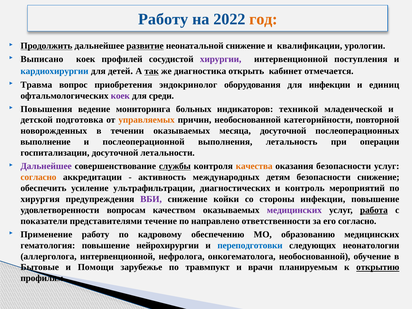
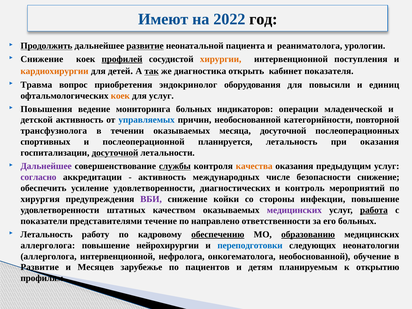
Работу at (163, 19): Работу -> Имеют
год colour: orange -> black
неонатальной снижение: снижение -> пациента
квалификации: квалификации -> реаниматолога
Выписано at (42, 59): Выписано -> Снижение
профилей underline: none -> present
хирургии colour: purple -> orange
кардиохирургии colour: blue -> orange
отмечается: отмечается -> показателя
для инфекции: инфекции -> повысили
коек at (120, 96) colour: purple -> orange
для среди: среди -> услуг
техникой: техникой -> операции
детской подготовка: подготовка -> активность
управляемых colour: orange -> blue
новорожденных: новорожденных -> трансфузиолога
выполнение: выполнение -> спортивных
выполнения: выполнения -> планируется
при операции: операции -> оказания
досуточной at (115, 153) underline: none -> present
оказания безопасности: безопасности -> предыдущим
согласно at (38, 177) colour: orange -> purple
детям: детям -> числе
усиление ультрафильтрации: ультрафильтрации -> удовлетворенности
вопросам: вопросам -> штатных
его согласно: согласно -> больных
Применение at (46, 234): Применение -> Летальность
обеспечению underline: none -> present
образованию underline: none -> present
гематология at (48, 245): гематология -> аллерголога
Бытовые at (40, 267): Бытовые -> Развитие
Помощи: Помощи -> Месяцев
травмпукт: травмпукт -> пациентов
врачи: врачи -> детям
открытию underline: present -> none
